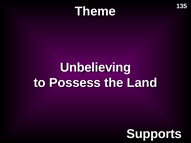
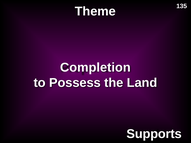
Unbelieving: Unbelieving -> Completion
